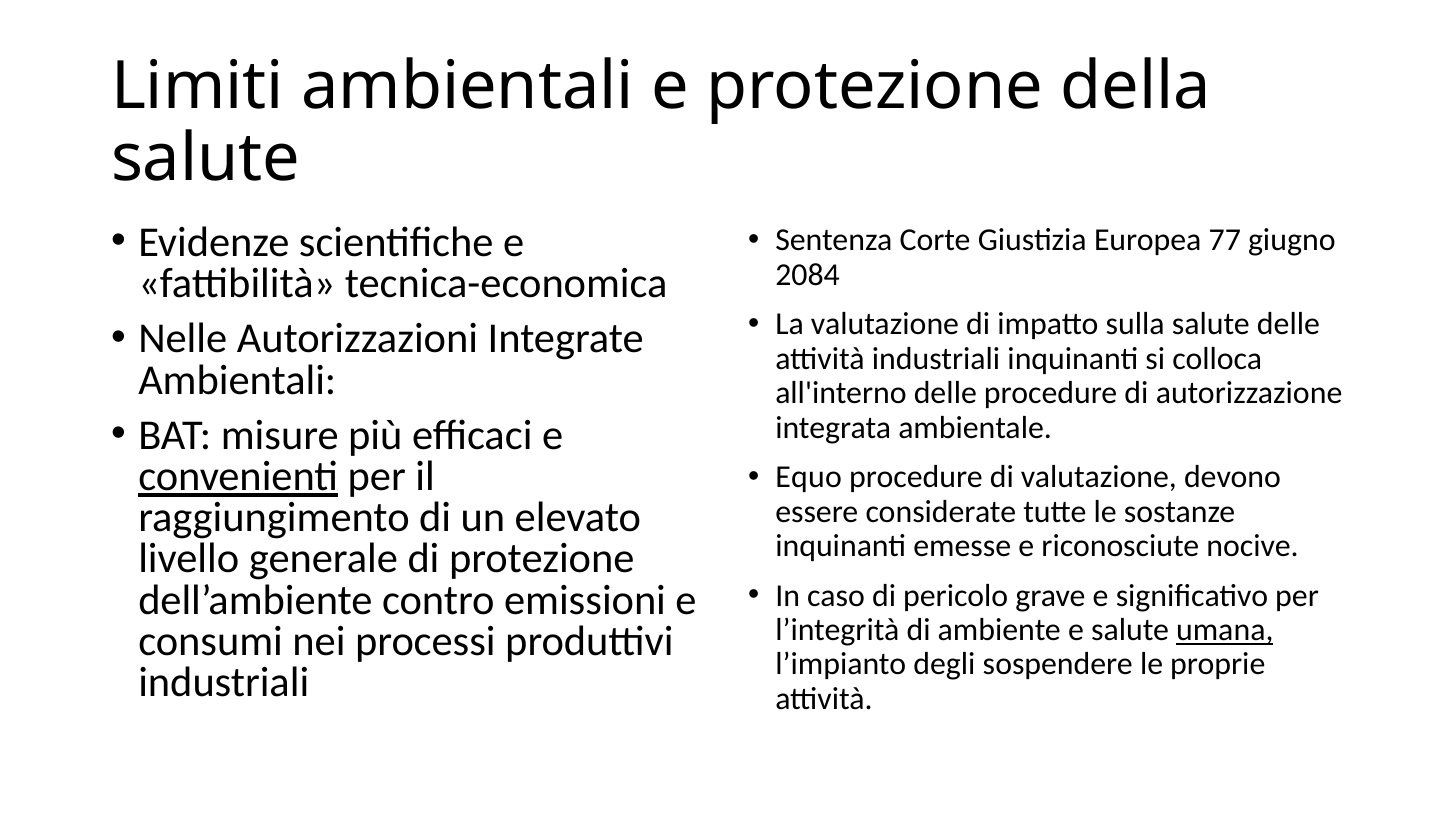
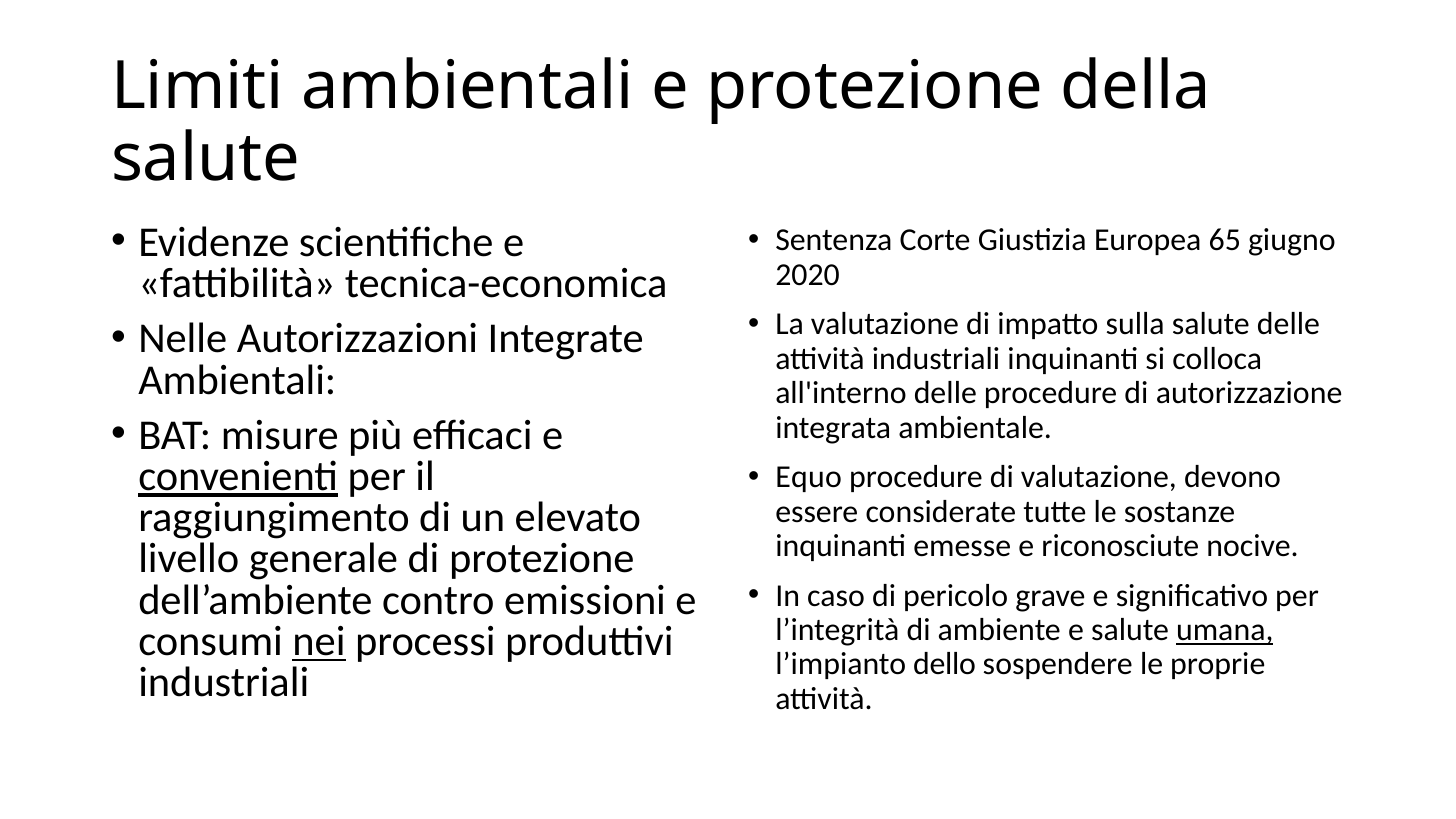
77: 77 -> 65
2084: 2084 -> 2020
nei underline: none -> present
degli: degli -> dello
